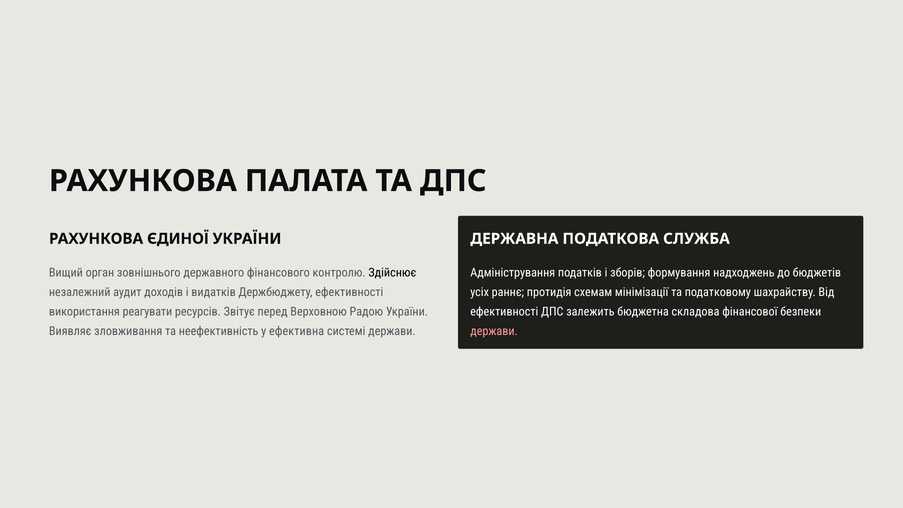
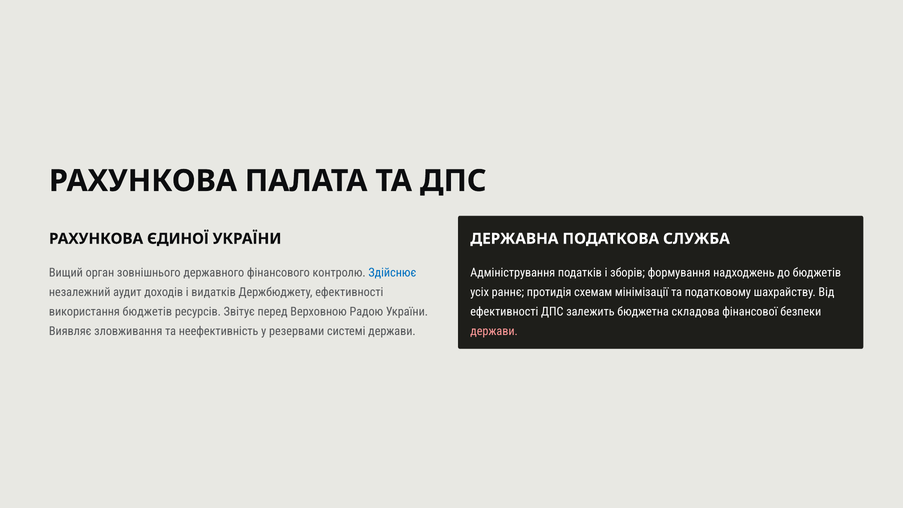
Здійснює colour: black -> blue
використання реагувати: реагувати -> бюджетів
ефективна: ефективна -> резервами
